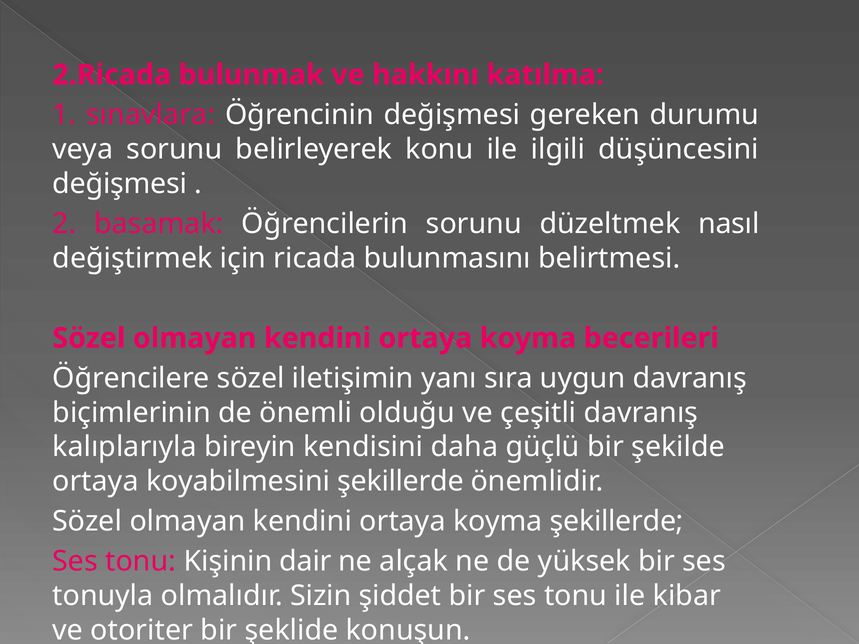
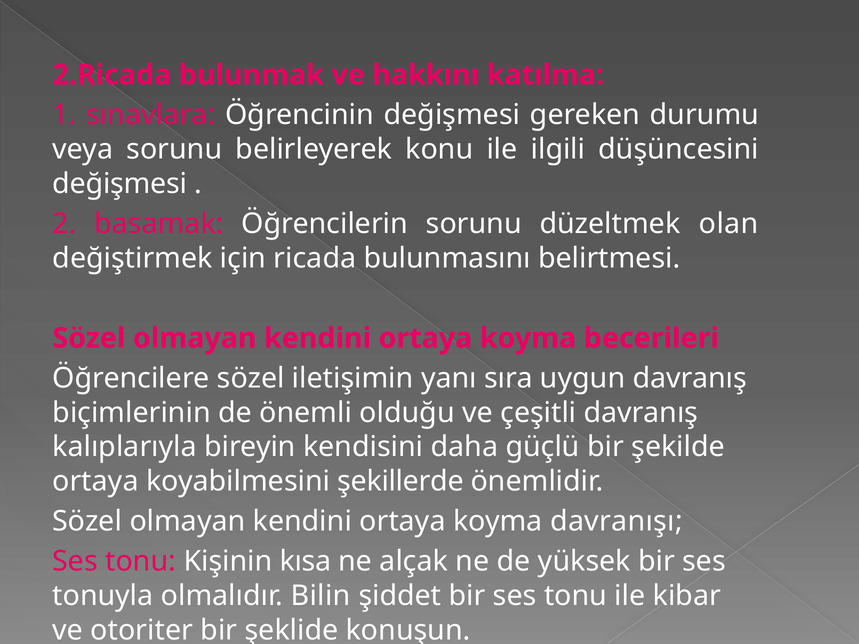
nasıl: nasıl -> olan
koyma şekillerde: şekillerde -> davranışı
dair: dair -> kısa
Sizin: Sizin -> Bilin
